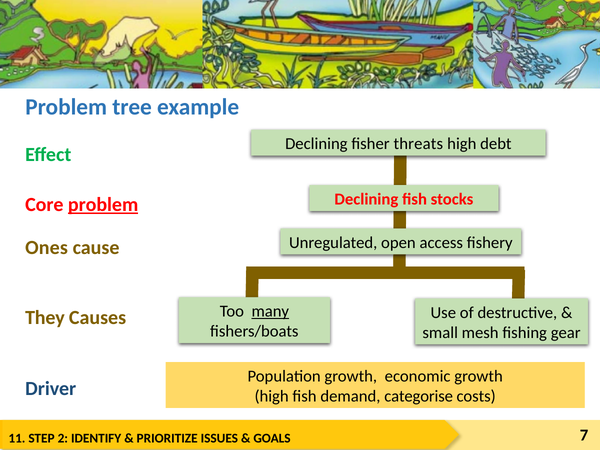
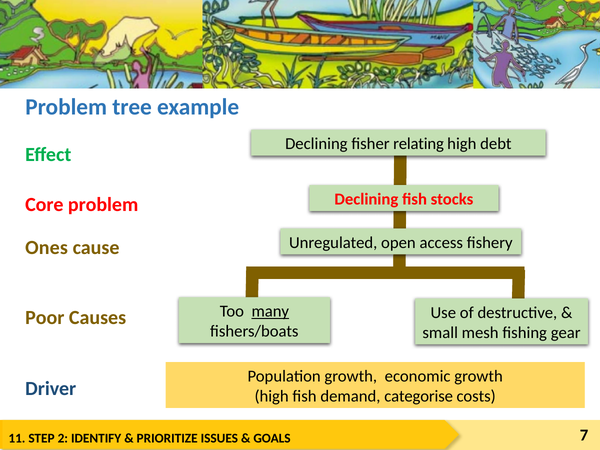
threats: threats -> relating
problem at (103, 205) underline: present -> none
They: They -> Poor
